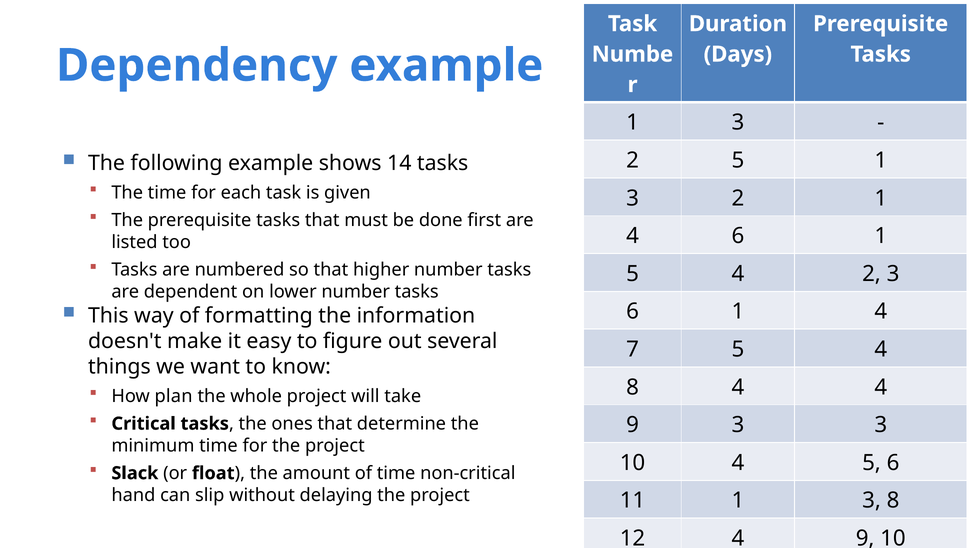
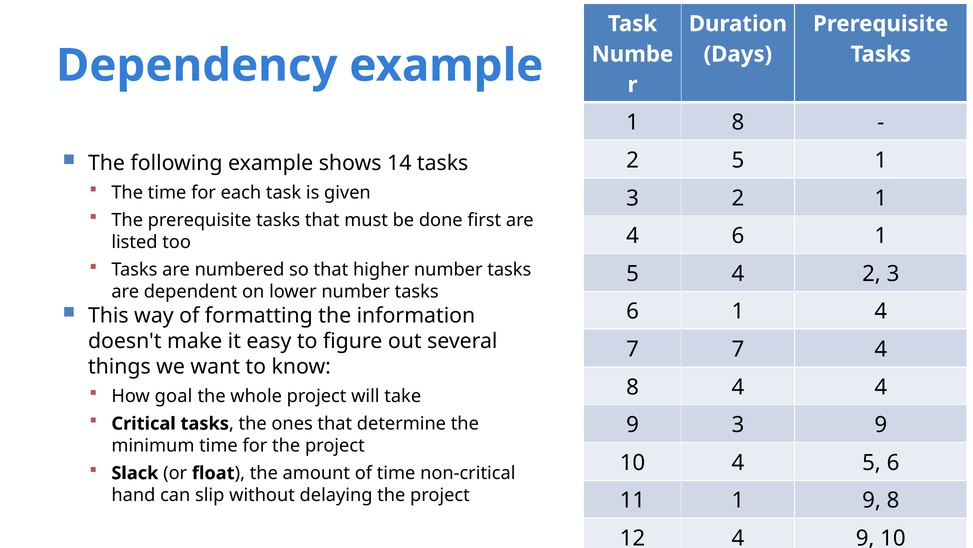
3 at (738, 122): 3 -> 8
7 5: 5 -> 7
plan: plan -> goal
3 3: 3 -> 9
11 1 3: 3 -> 9
